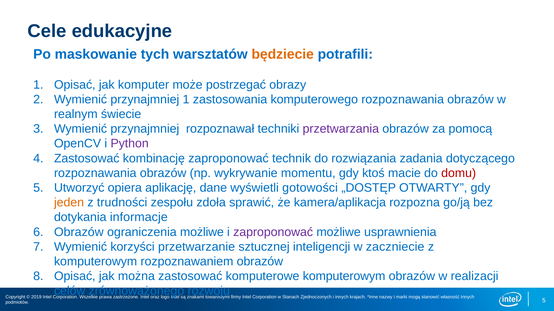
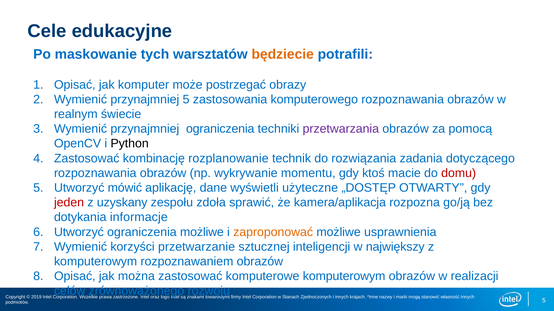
przynajmniej 1: 1 -> 5
przynajmniej rozpoznawał: rozpoznawał -> ograniczenia
Python colour: purple -> black
kombinację zaproponować: zaproponować -> rozplanowanie
opiera: opiera -> mówić
gotowości: gotowości -> użyteczne
jeden colour: orange -> red
trudności: trudności -> uzyskany
Obrazów at (79, 232): Obrazów -> Utworzyć
zaproponować at (273, 232) colour: purple -> orange
zaczniecie: zaczniecie -> największy
